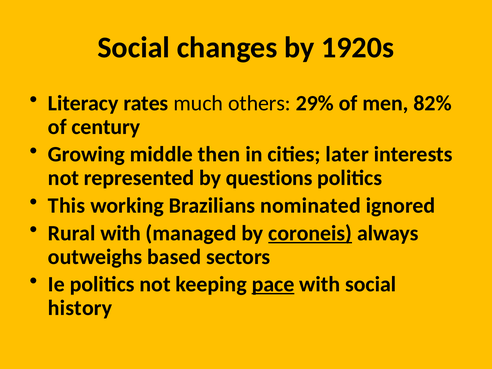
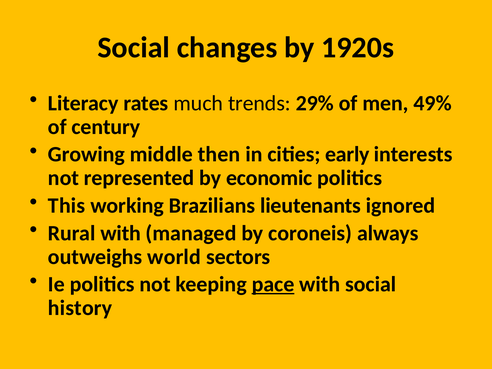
others: others -> trends
82%: 82% -> 49%
later: later -> early
questions: questions -> economic
nominated: nominated -> lieutenants
coroneis underline: present -> none
based: based -> world
